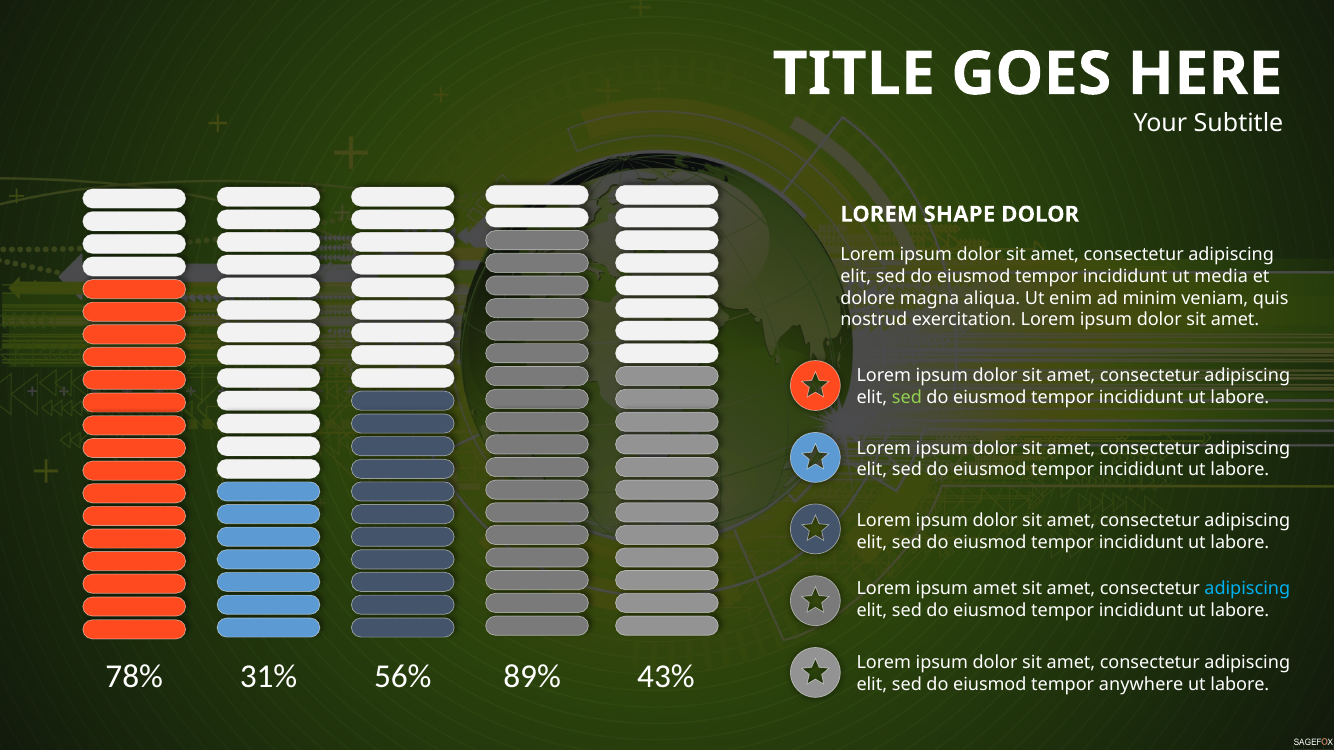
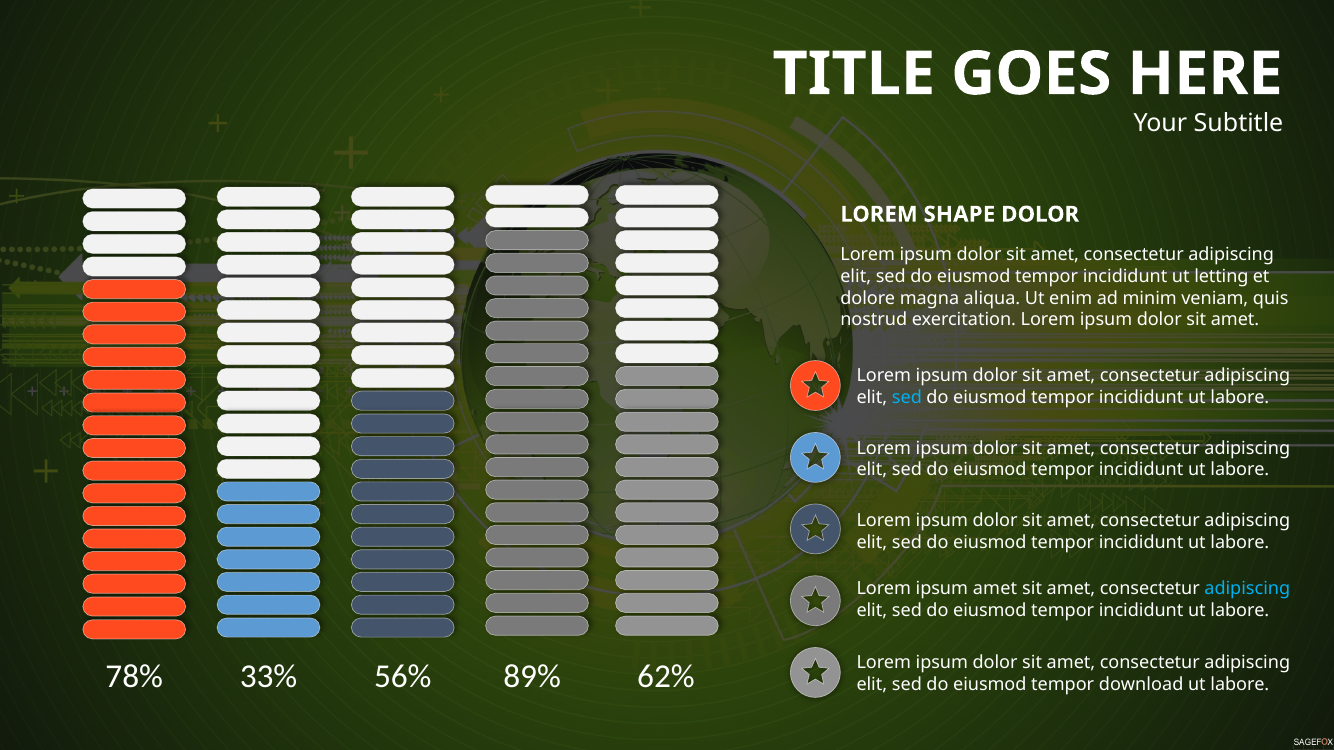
media: media -> letting
sed at (907, 398) colour: light green -> light blue
31%: 31% -> 33%
43%: 43% -> 62%
anywhere: anywhere -> download
